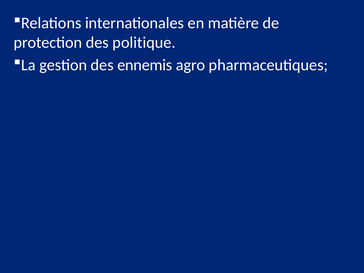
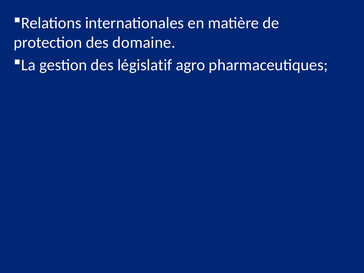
politique: politique -> domaine
ennemis: ennemis -> législatif
